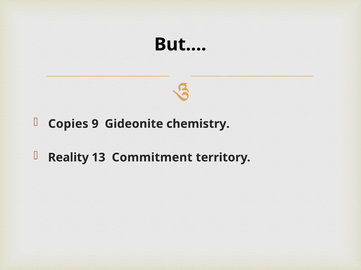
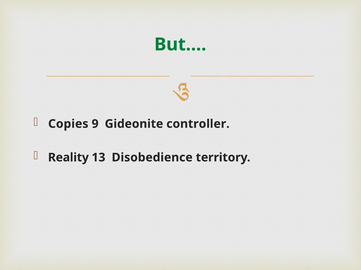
But… colour: black -> green
chemistry: chemistry -> controller
Commitment: Commitment -> Disobedience
